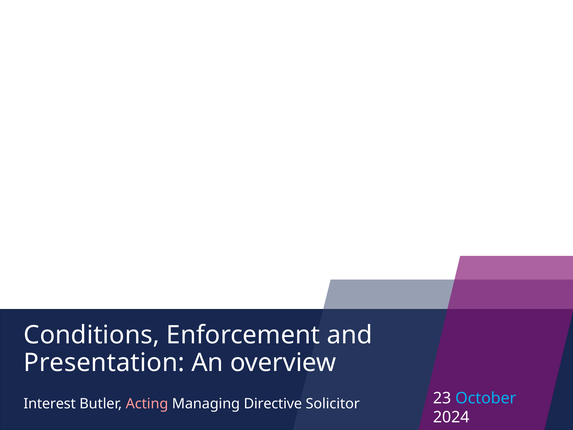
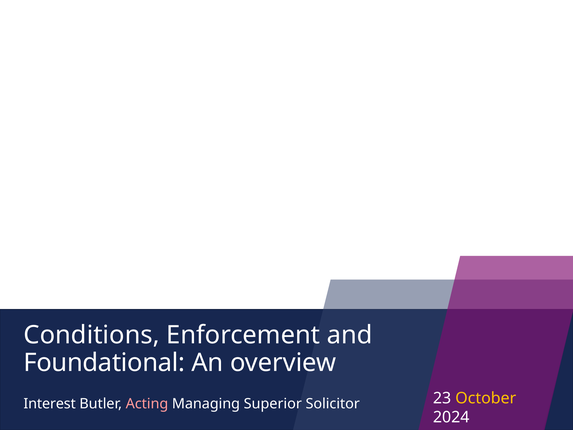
Presentation: Presentation -> Foundational
Directive: Directive -> Superior
October colour: light blue -> yellow
